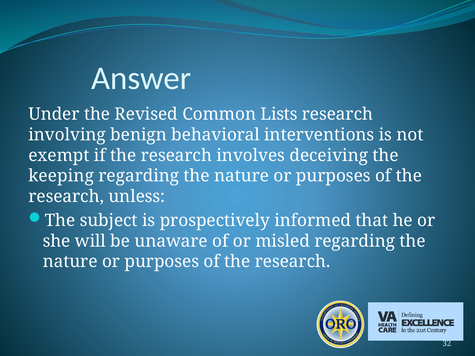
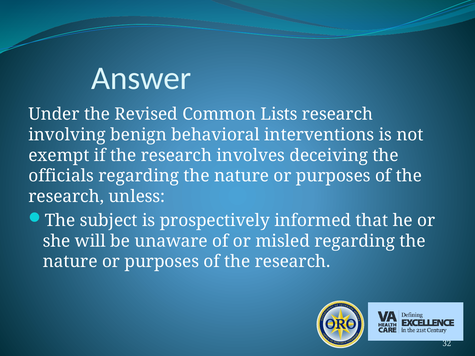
keeping: keeping -> officials
